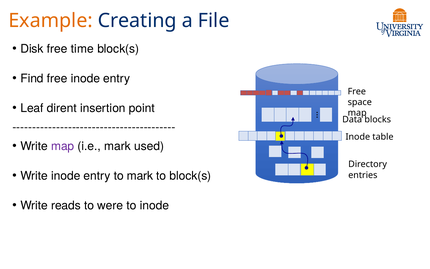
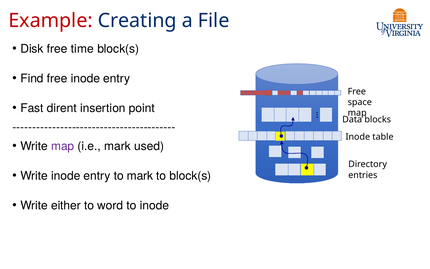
Example colour: orange -> red
Leaf: Leaf -> Fast
reads: reads -> either
were: were -> word
